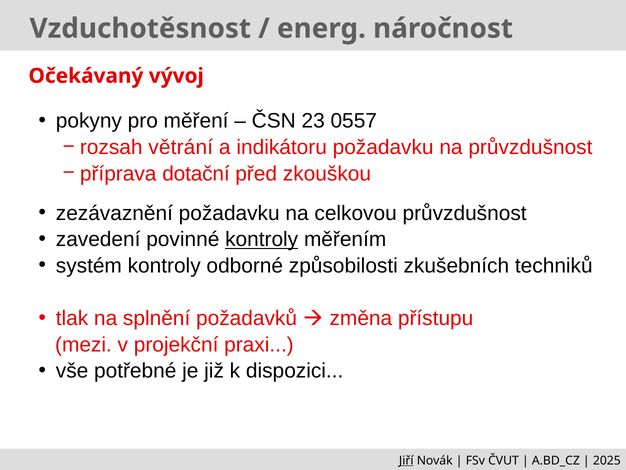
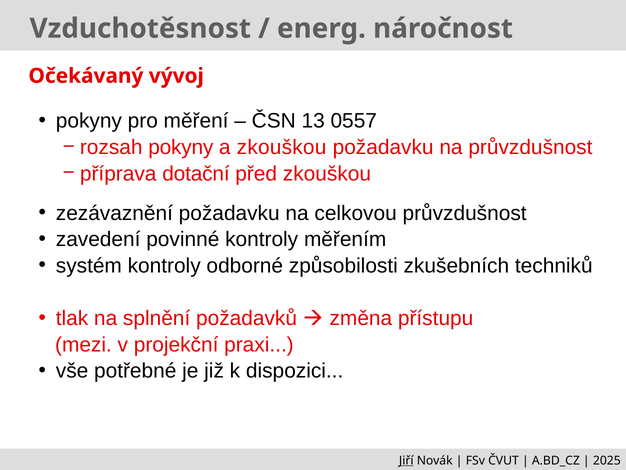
23: 23 -> 13
větrání at (181, 147): větrání -> pokyny
a indikátoru: indikátoru -> zkouškou
kontroly at (262, 239) underline: present -> none
